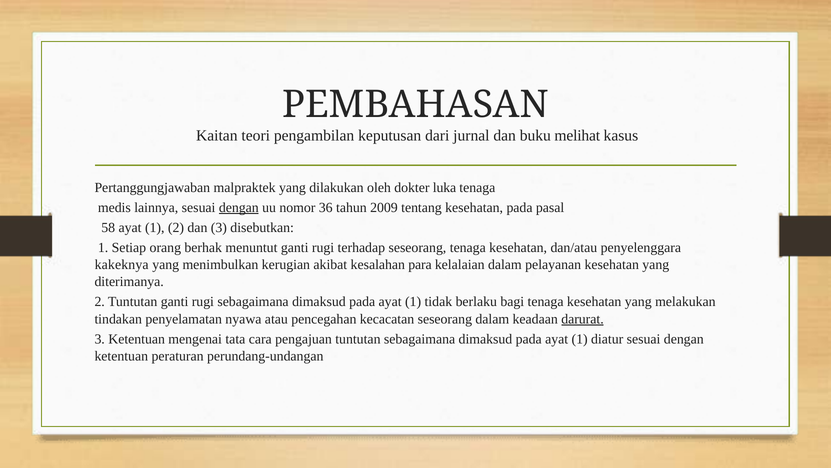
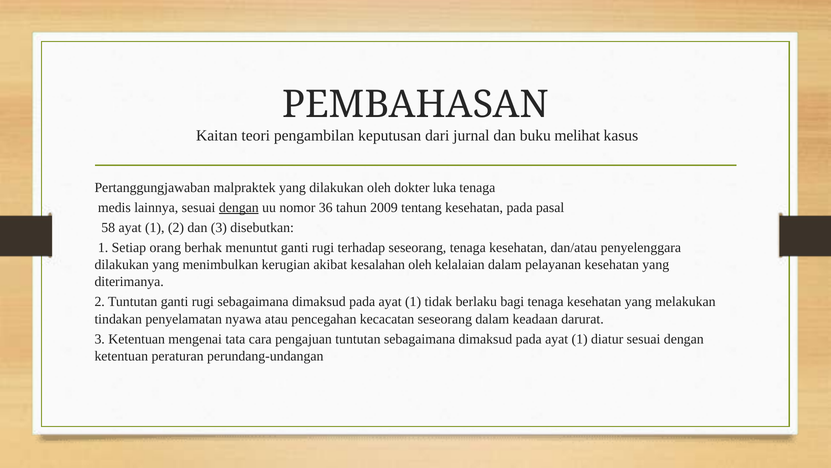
kakeknya at (122, 264): kakeknya -> dilakukan
kesalahan para: para -> oleh
darurat underline: present -> none
